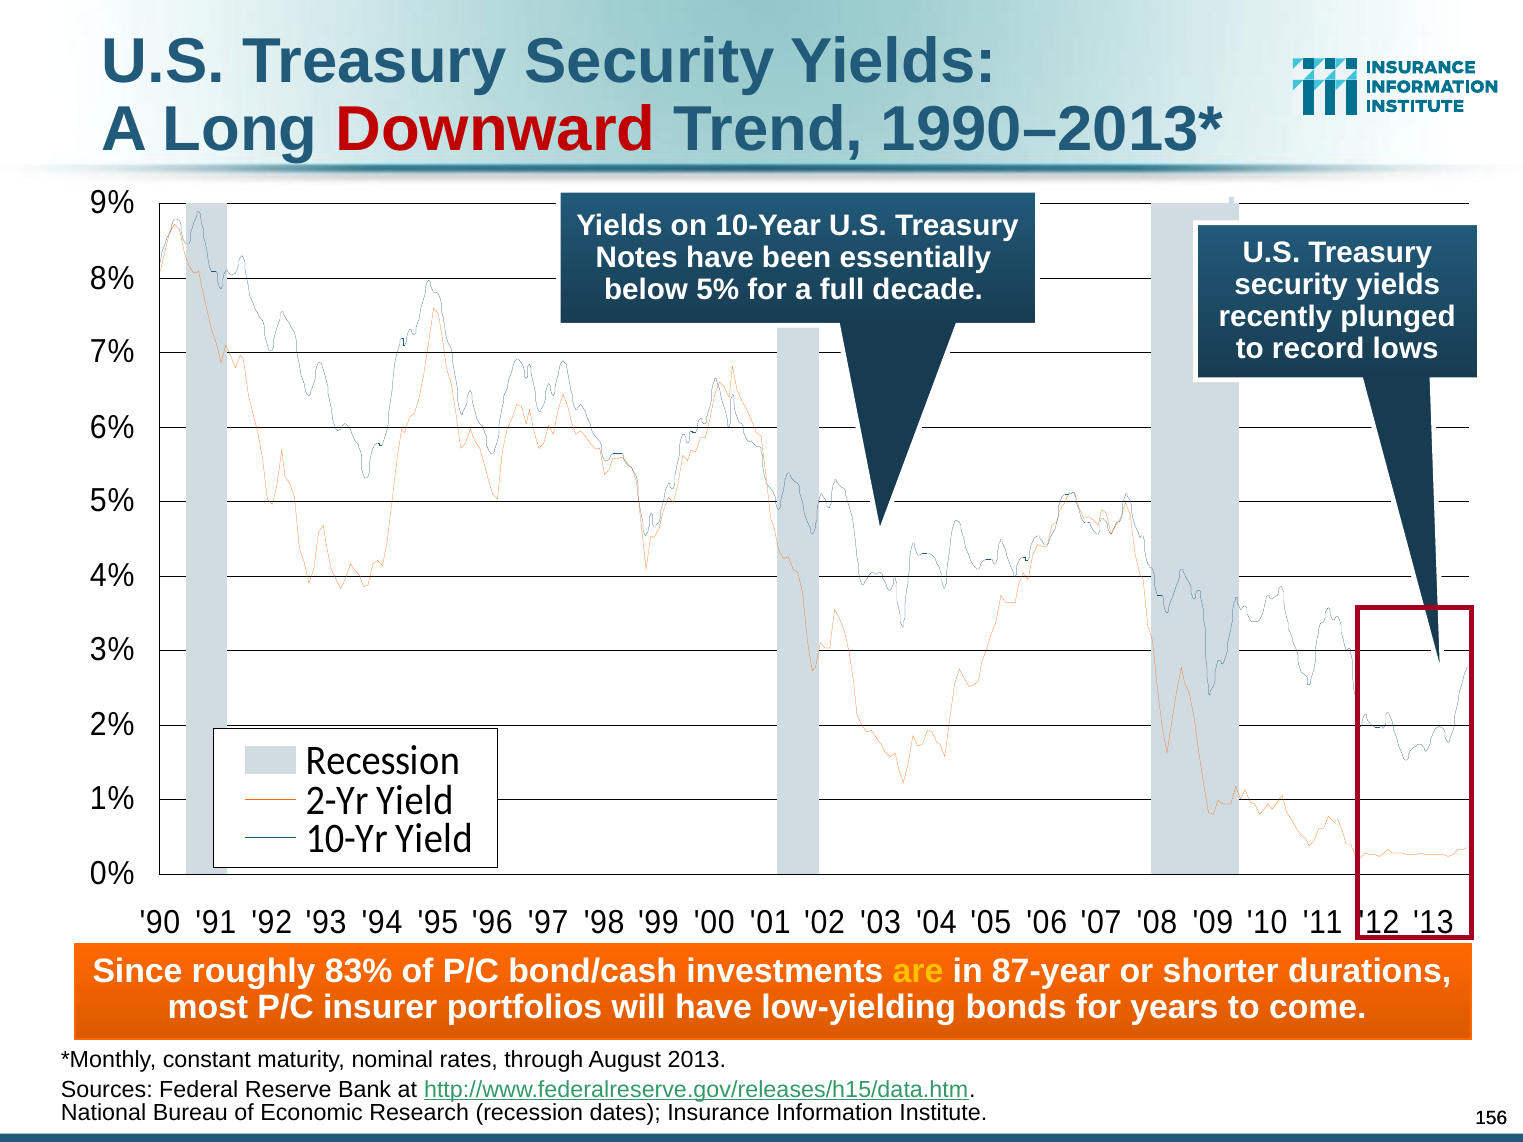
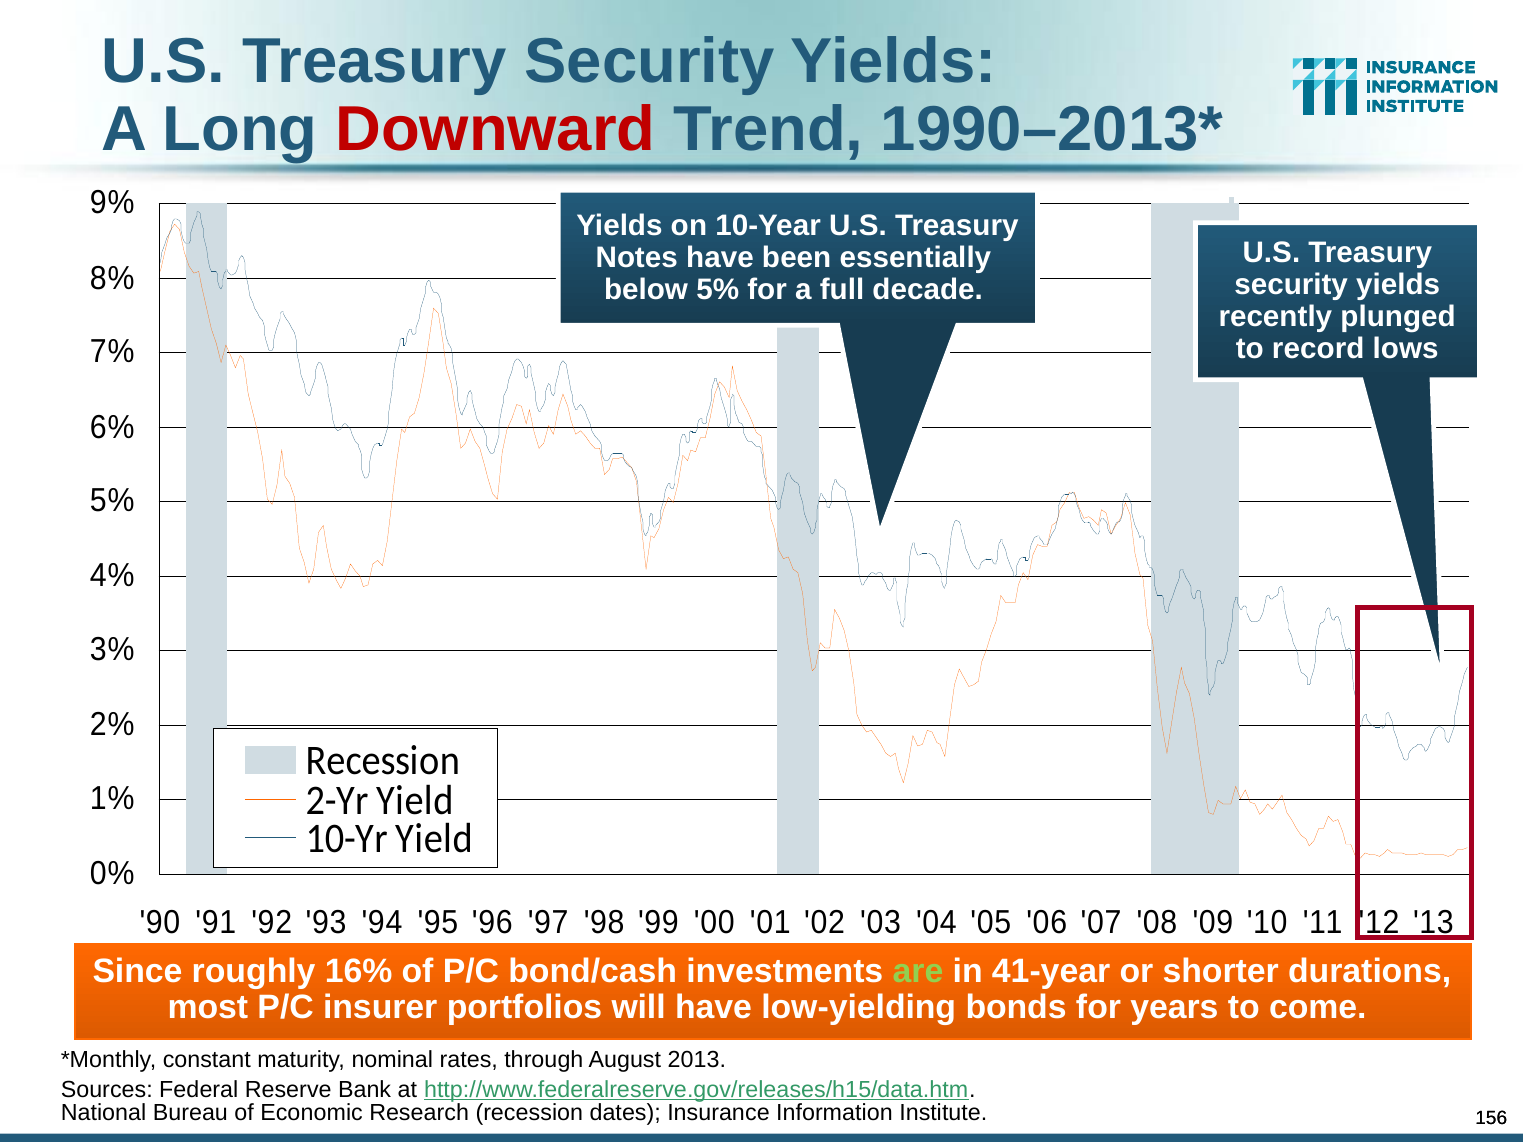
83%: 83% -> 16%
are colour: yellow -> light green
87-year: 87-year -> 41-year
